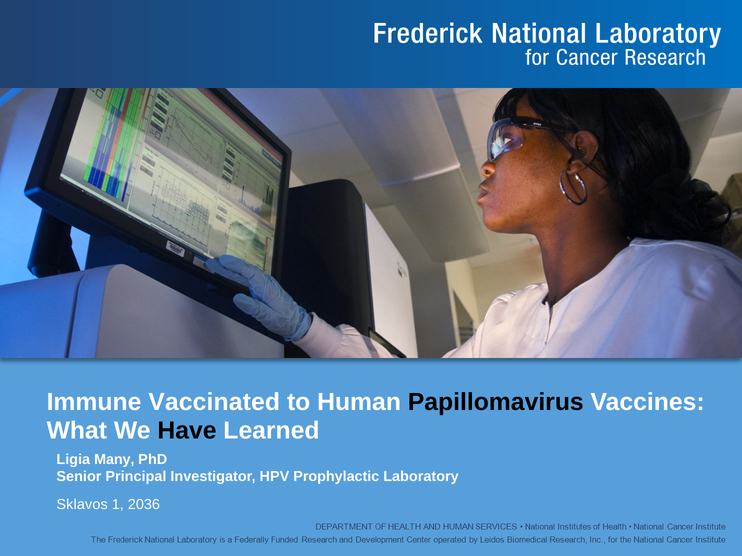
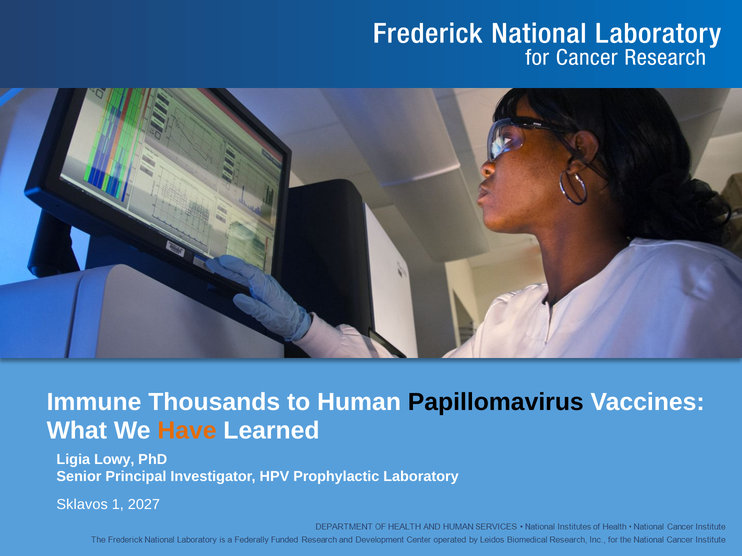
Vaccinated: Vaccinated -> Thousands
Have colour: black -> orange
Many: Many -> Lowy
2036: 2036 -> 2027
